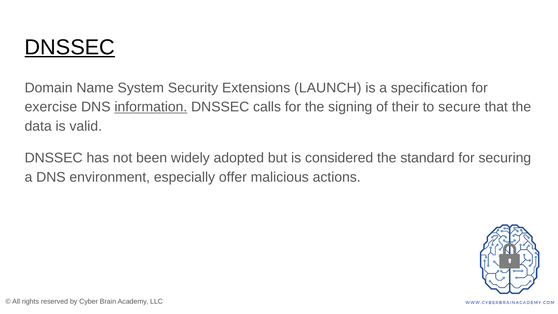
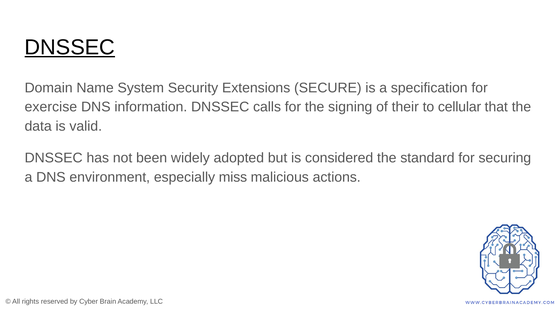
LAUNCH: LAUNCH -> SECURE
information underline: present -> none
secure: secure -> cellular
offer: offer -> miss
